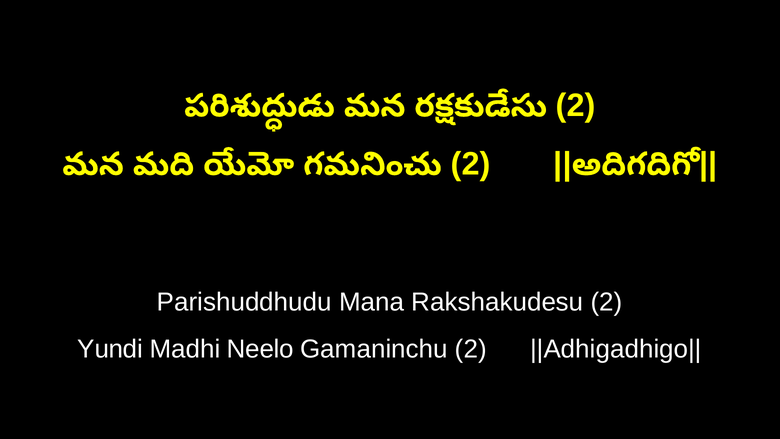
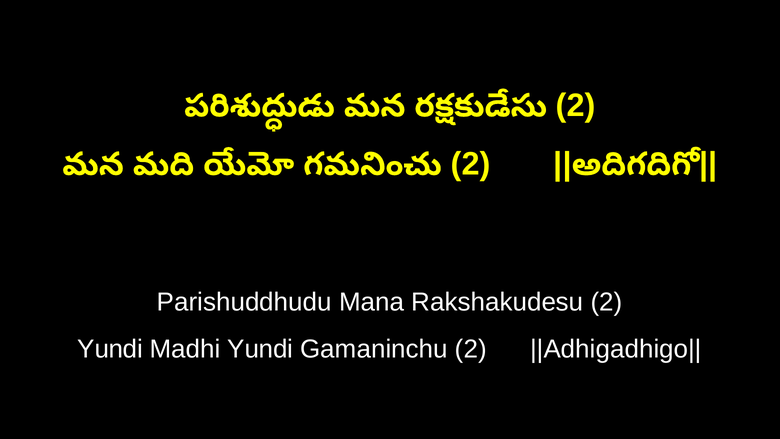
Madhi Neelo: Neelo -> Yundi
